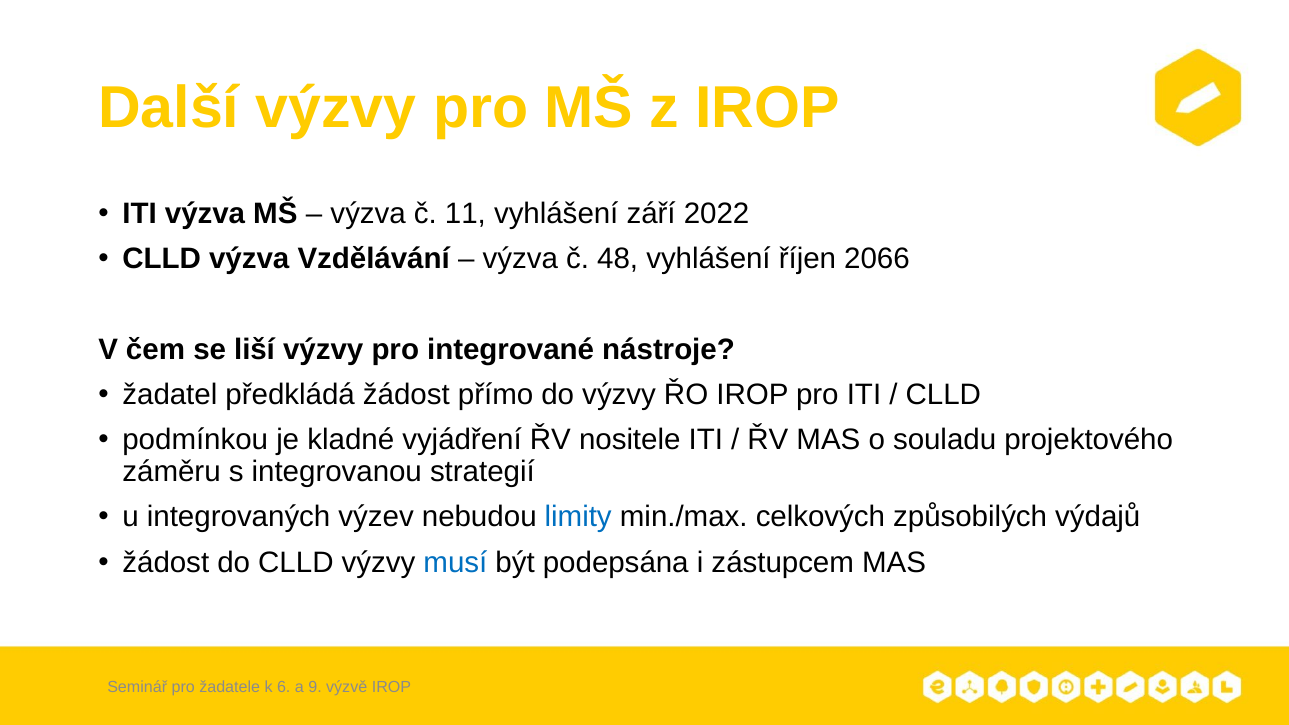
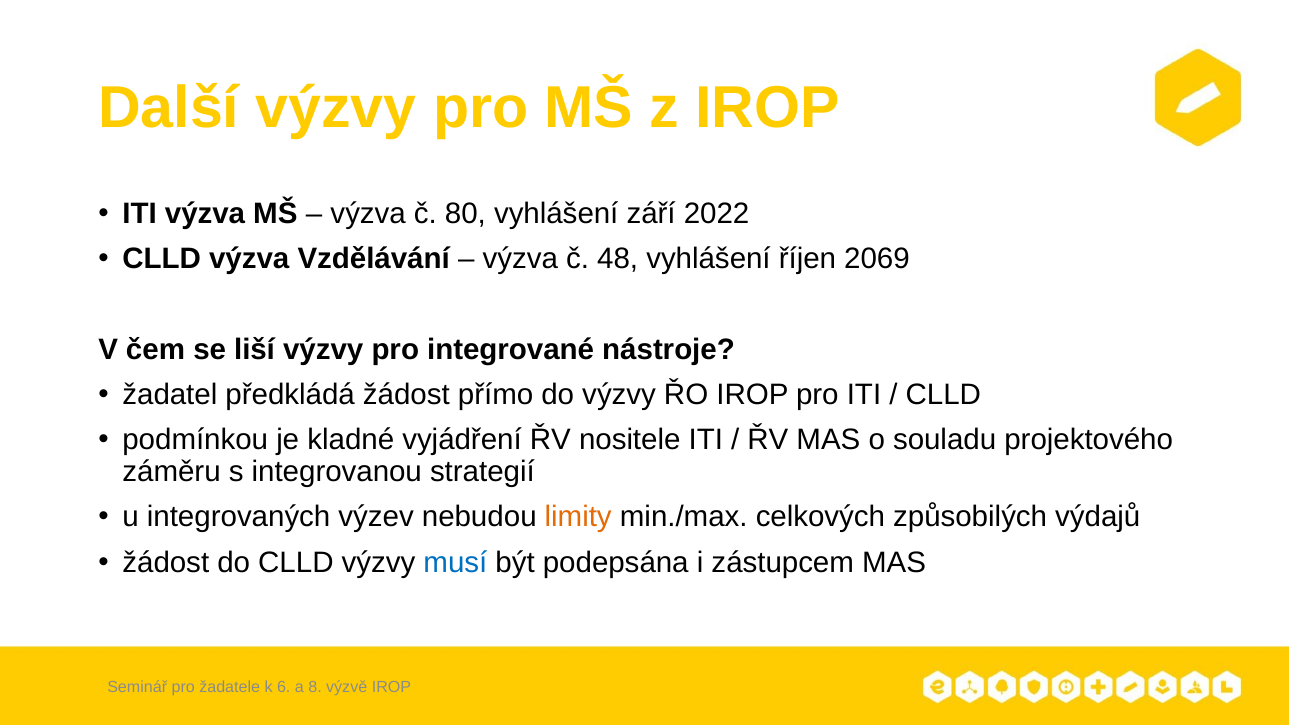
11: 11 -> 80
2066: 2066 -> 2069
limity colour: blue -> orange
9: 9 -> 8
